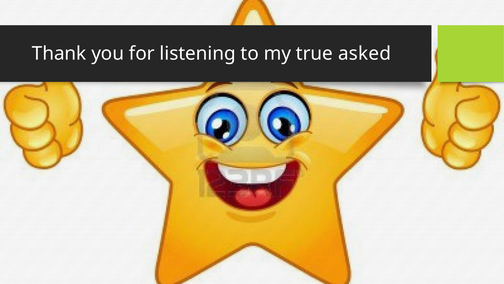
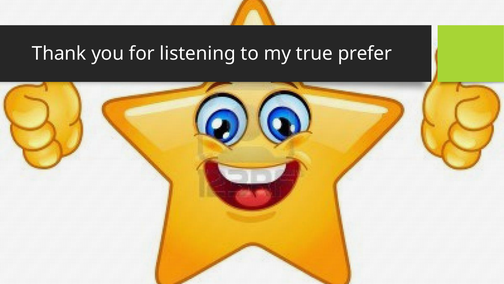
asked: asked -> prefer
